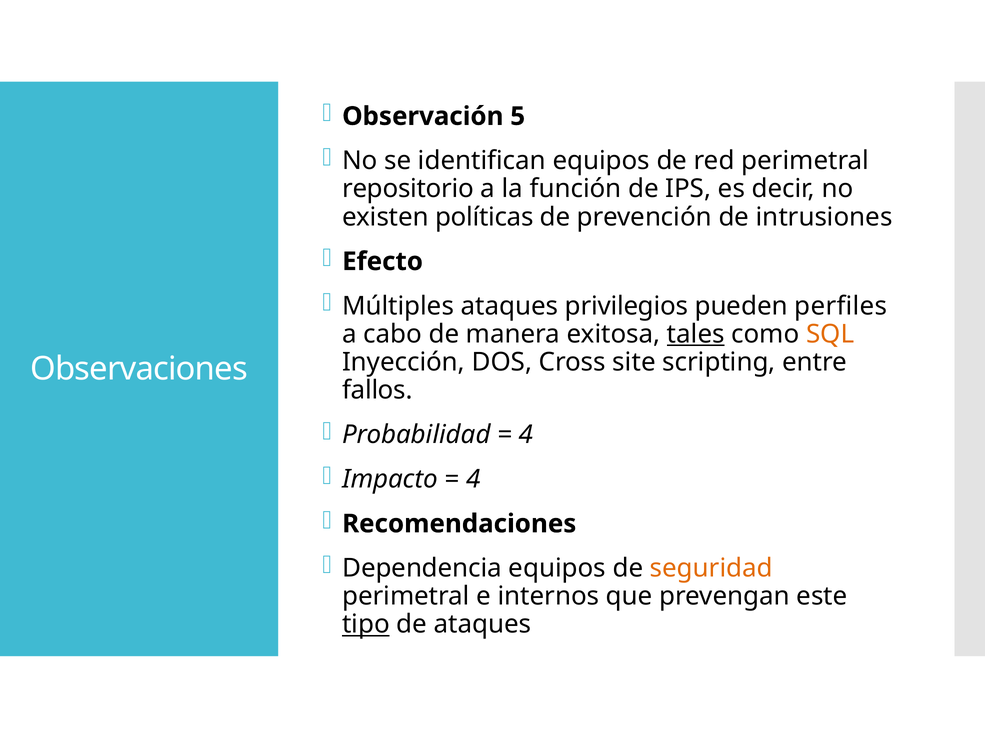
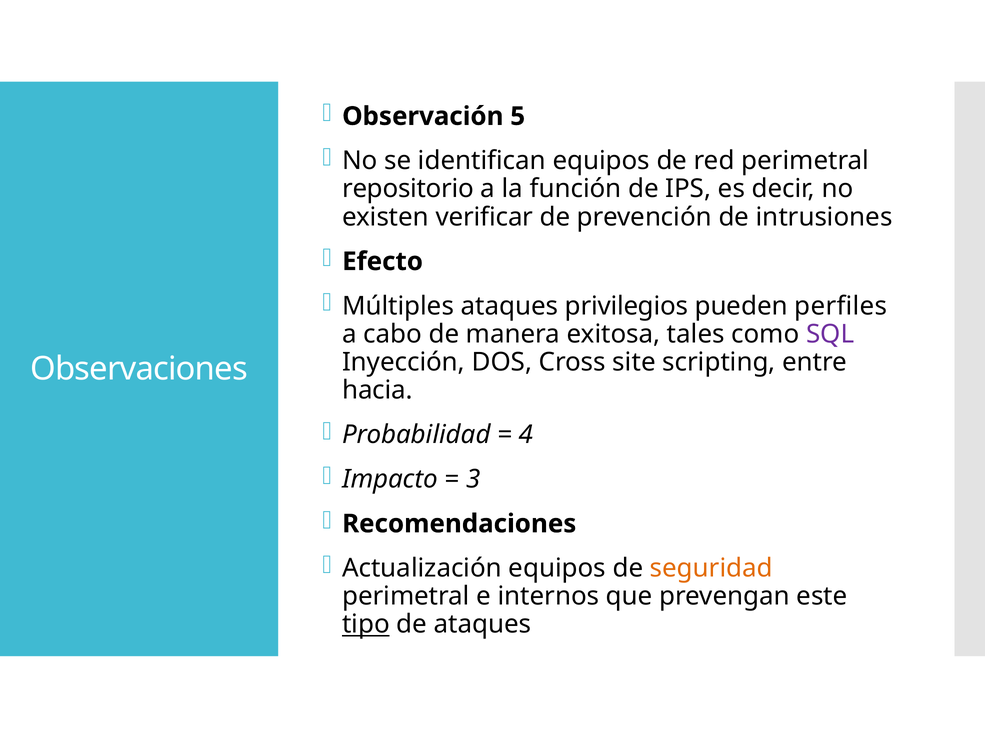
políticas: políticas -> verificar
tales underline: present -> none
SQL colour: orange -> purple
fallos: fallos -> hacia
4 at (473, 479): 4 -> 3
Dependencia: Dependencia -> Actualización
